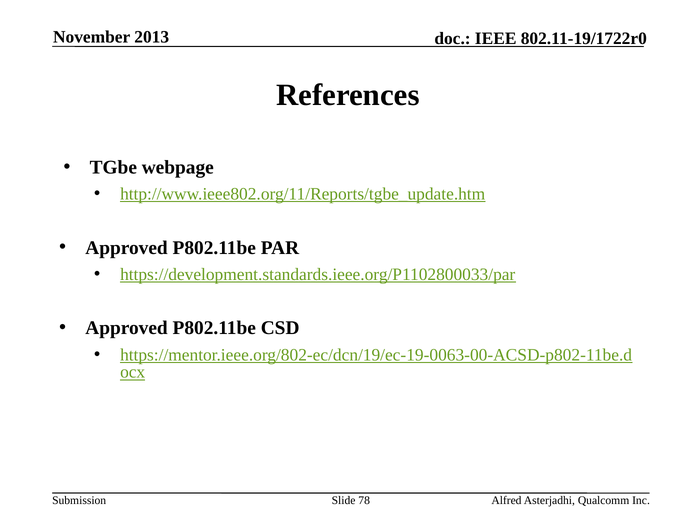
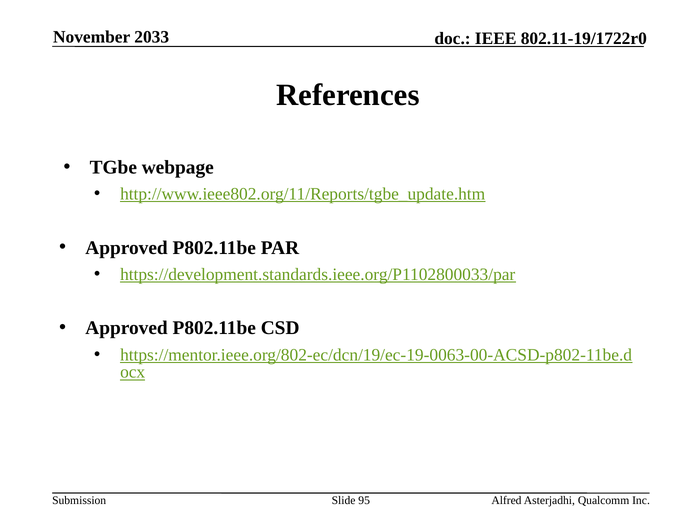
2013: 2013 -> 2033
78: 78 -> 95
